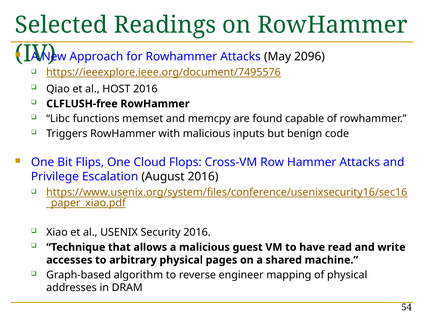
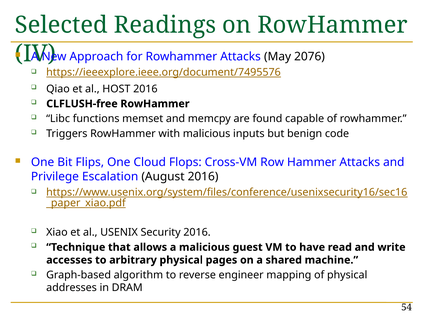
2096: 2096 -> 2076
